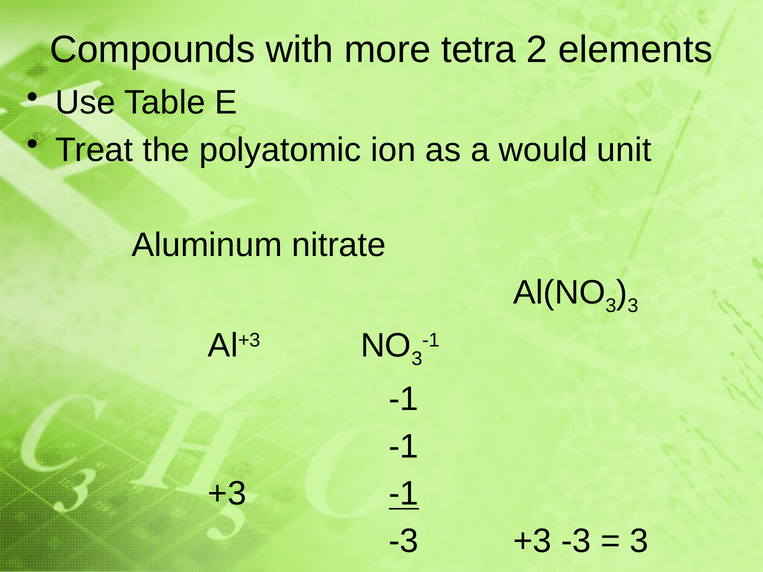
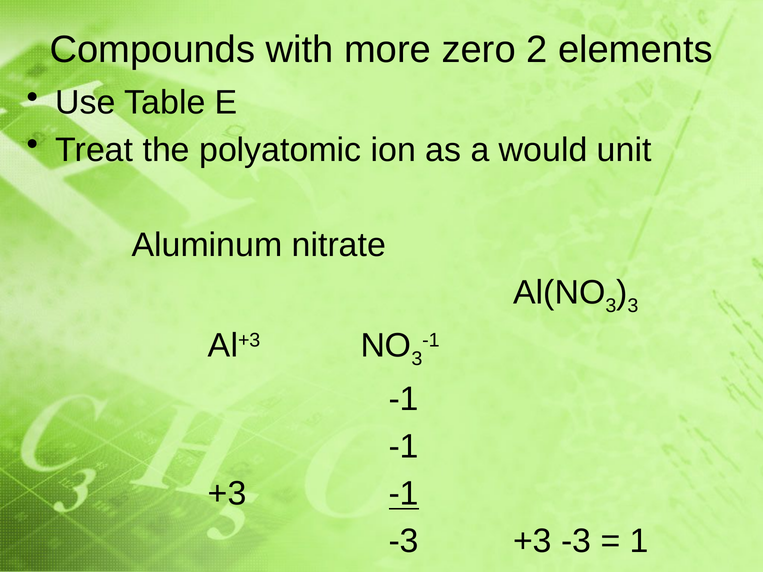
tetra: tetra -> zero
3 at (639, 542): 3 -> 1
